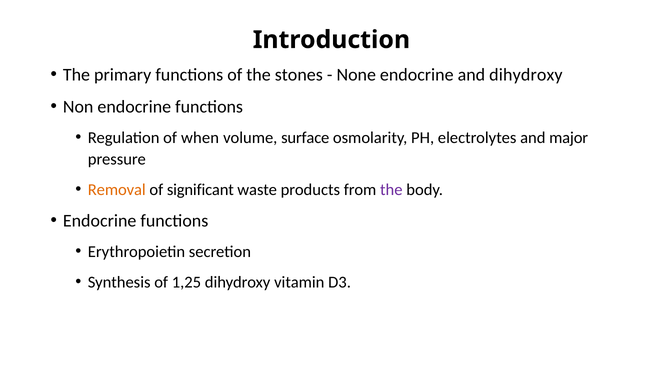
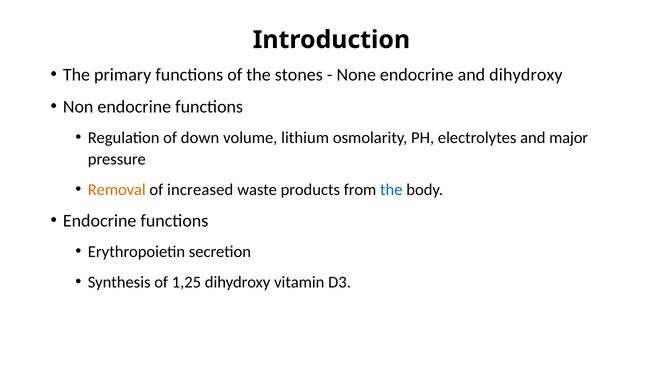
when: when -> down
surface: surface -> lithium
significant: significant -> increased
the at (391, 190) colour: purple -> blue
